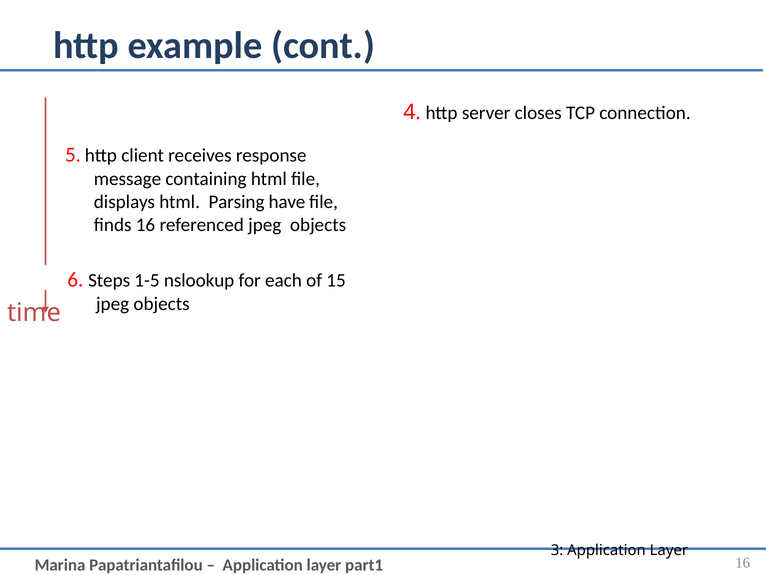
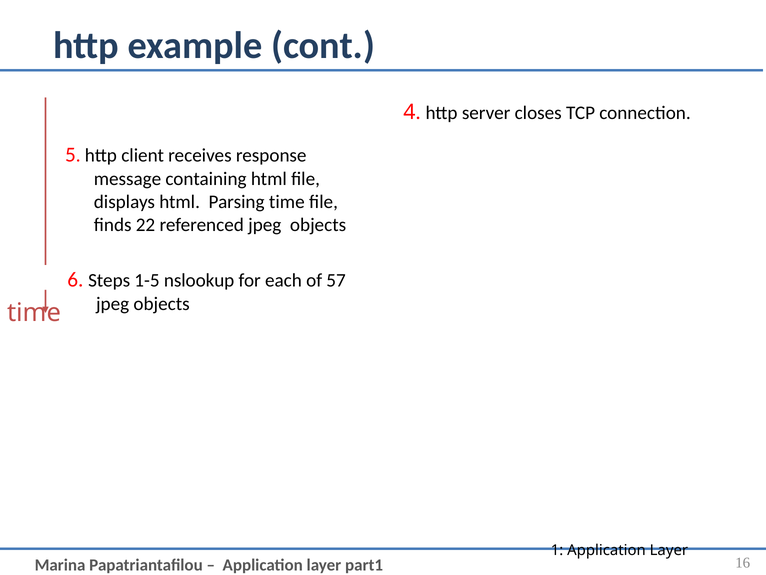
Parsing have: have -> time
finds 16: 16 -> 22
15: 15 -> 57
3: 3 -> 1
